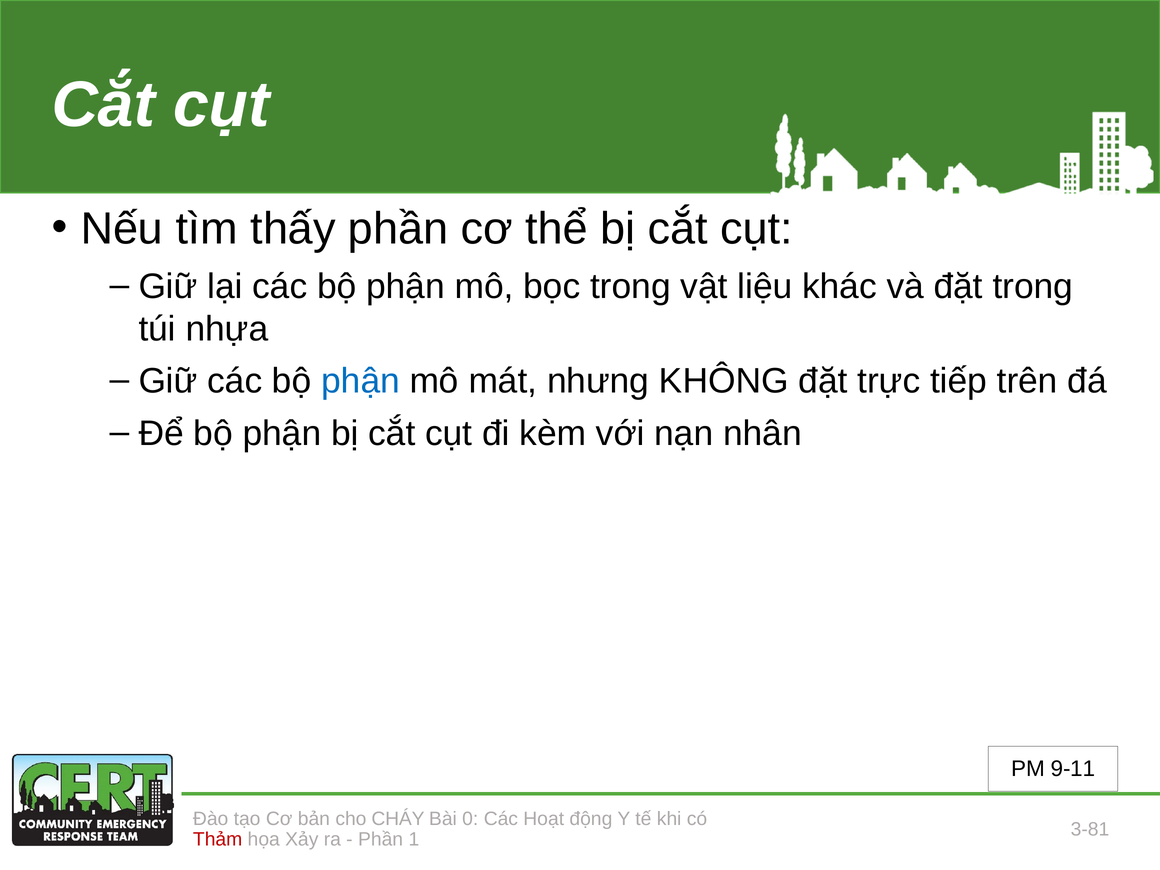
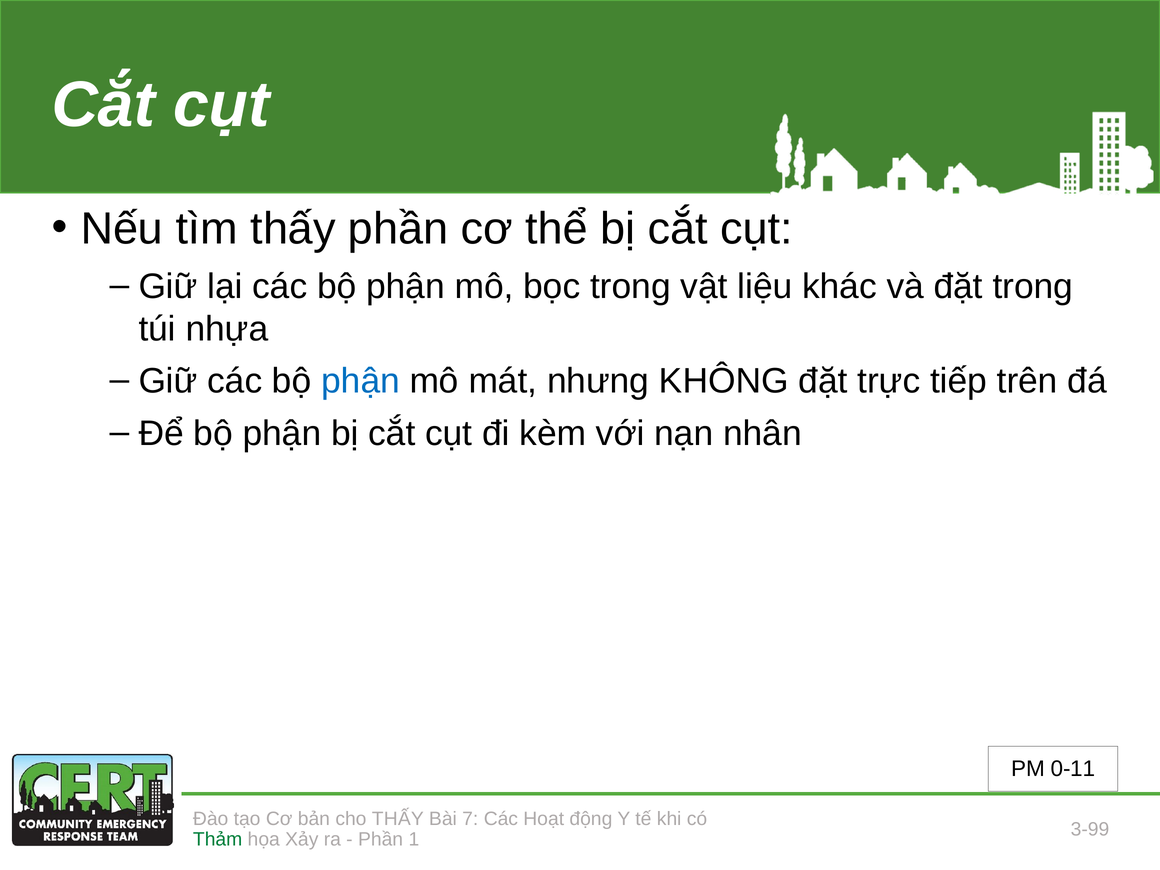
9-11: 9-11 -> 0-11
cho CHÁY: CHÁY -> THẤY
0: 0 -> 7
3-81: 3-81 -> 3-99
Thảm colour: red -> green
